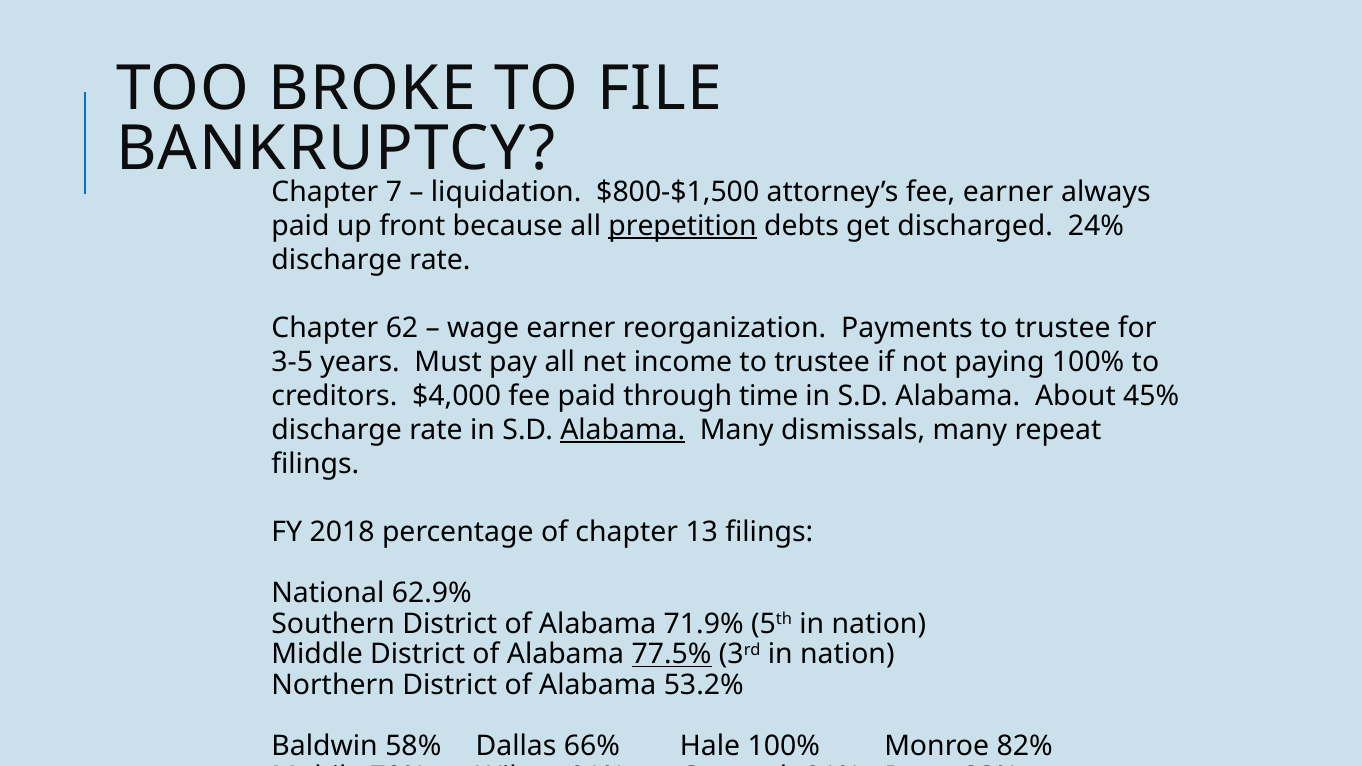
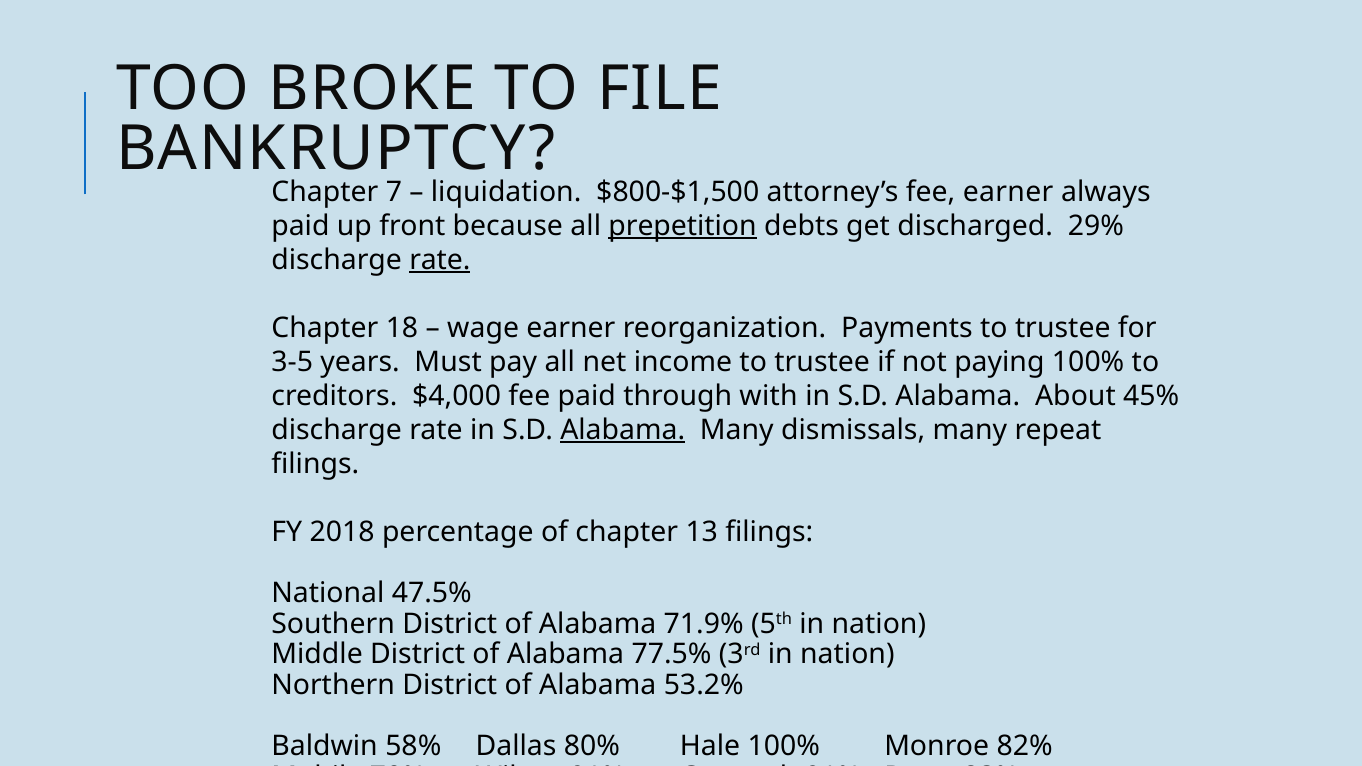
24%: 24% -> 29%
rate at (440, 260) underline: none -> present
62: 62 -> 18
time: time -> with
62.9%: 62.9% -> 47.5%
77.5% underline: present -> none
66%: 66% -> 80%
